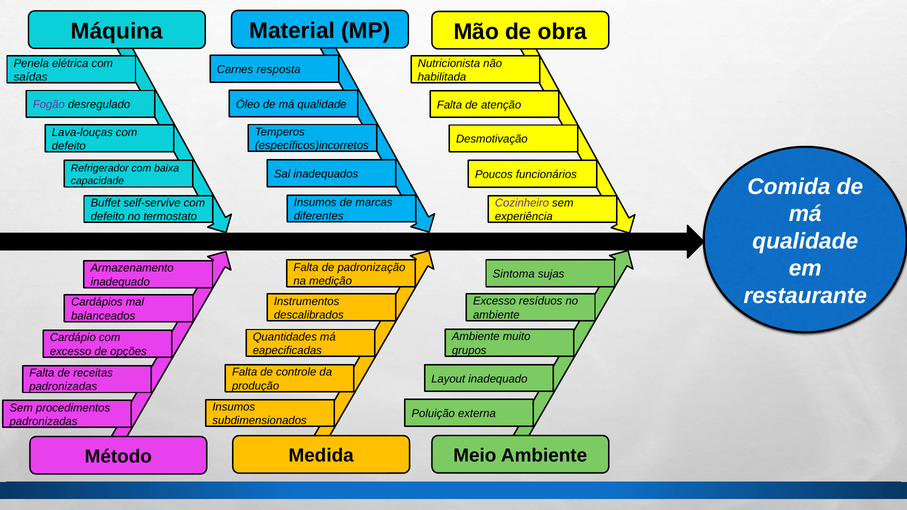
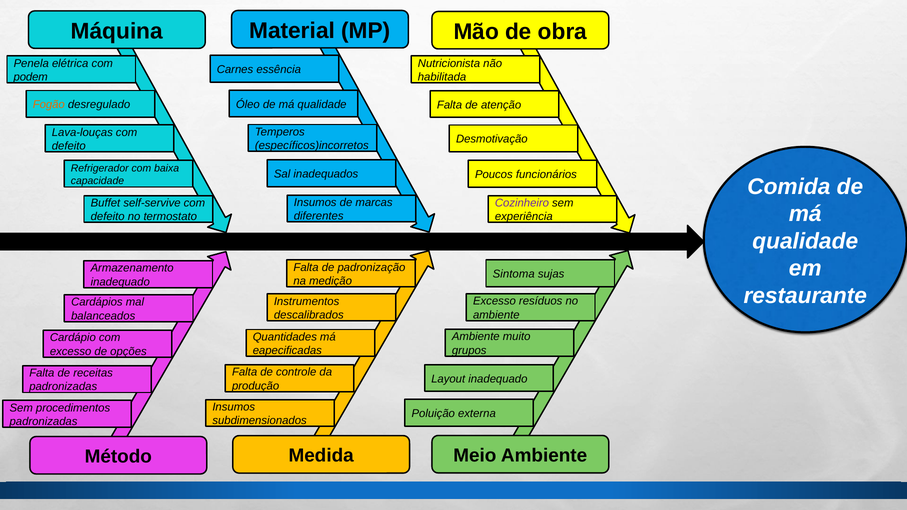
resposta: resposta -> essência
saídas: saídas -> podem
Fogão colour: purple -> orange
